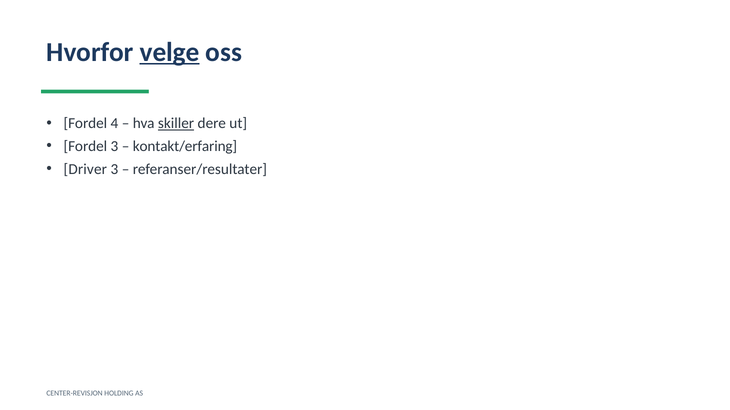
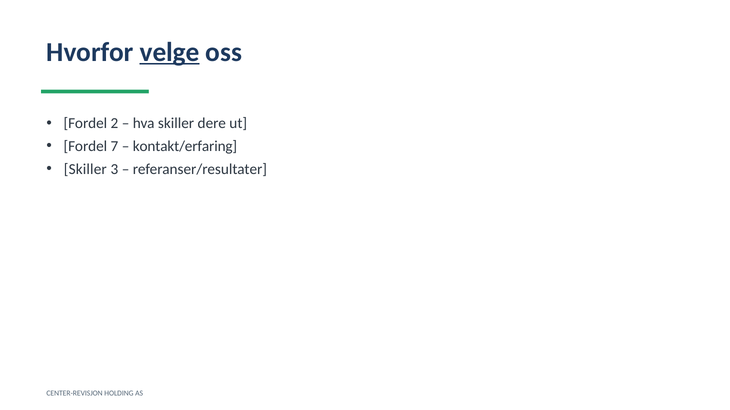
4: 4 -> 2
skiller at (176, 124) underline: present -> none
Fordel 3: 3 -> 7
Driver at (85, 169): Driver -> Skiller
